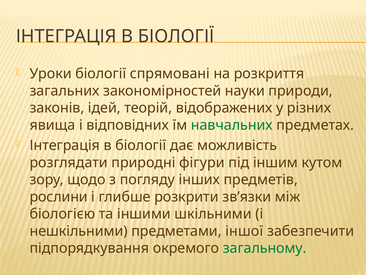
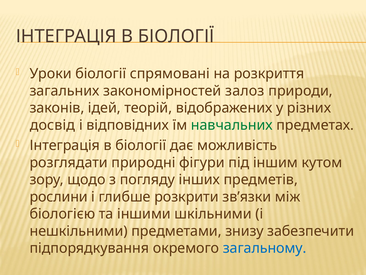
науки: науки -> залоз
явища: явища -> досвід
іншої: іншої -> знизу
загальному colour: green -> blue
